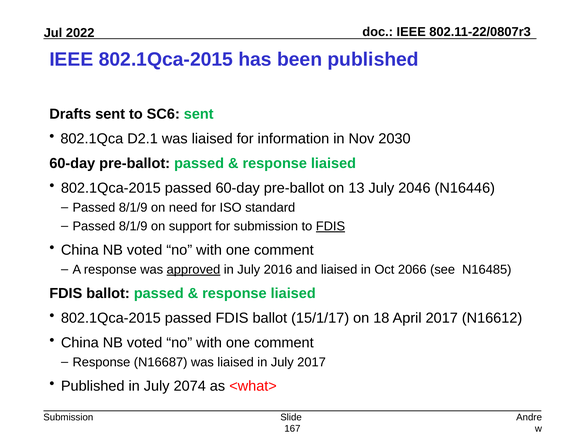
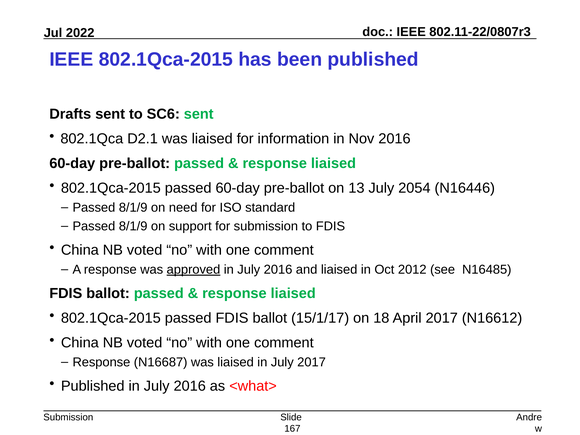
Nov 2030: 2030 -> 2016
2046: 2046 -> 2054
FDIS at (330, 226) underline: present -> none
2066: 2066 -> 2012
Published in July 2074: 2074 -> 2016
